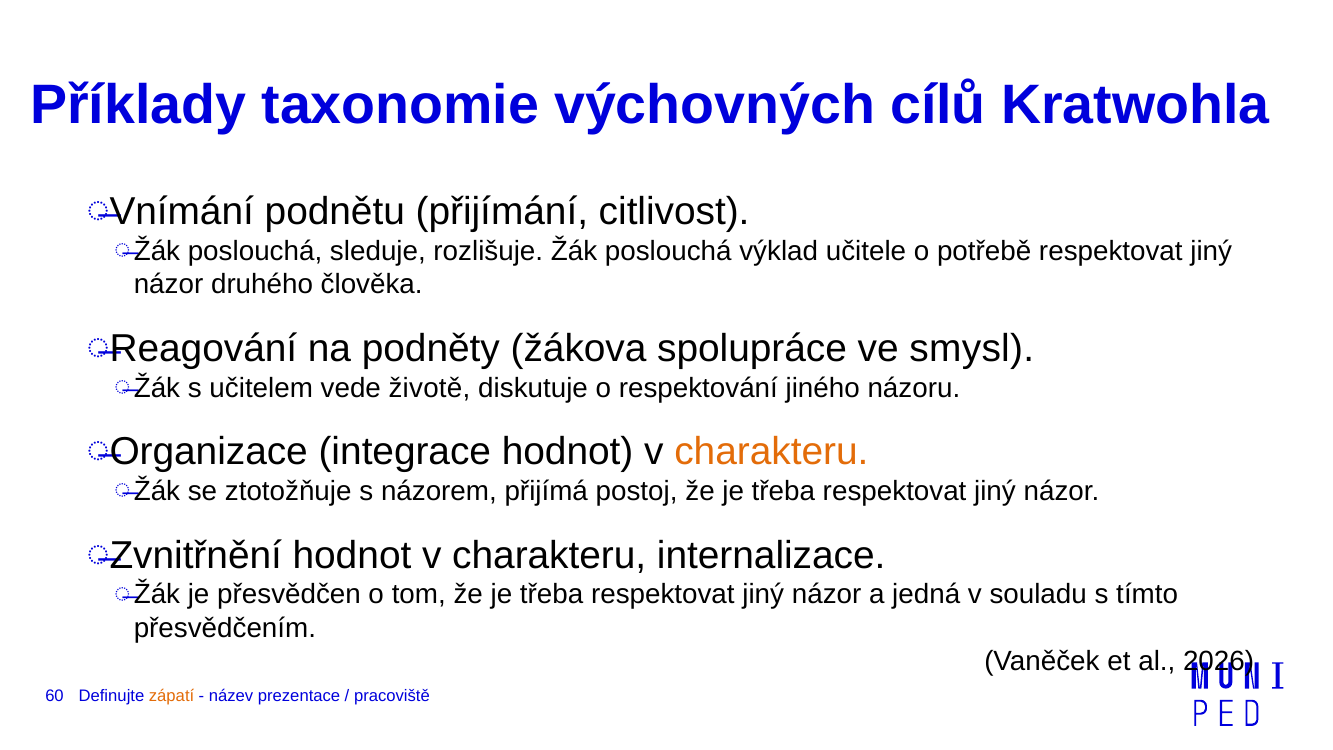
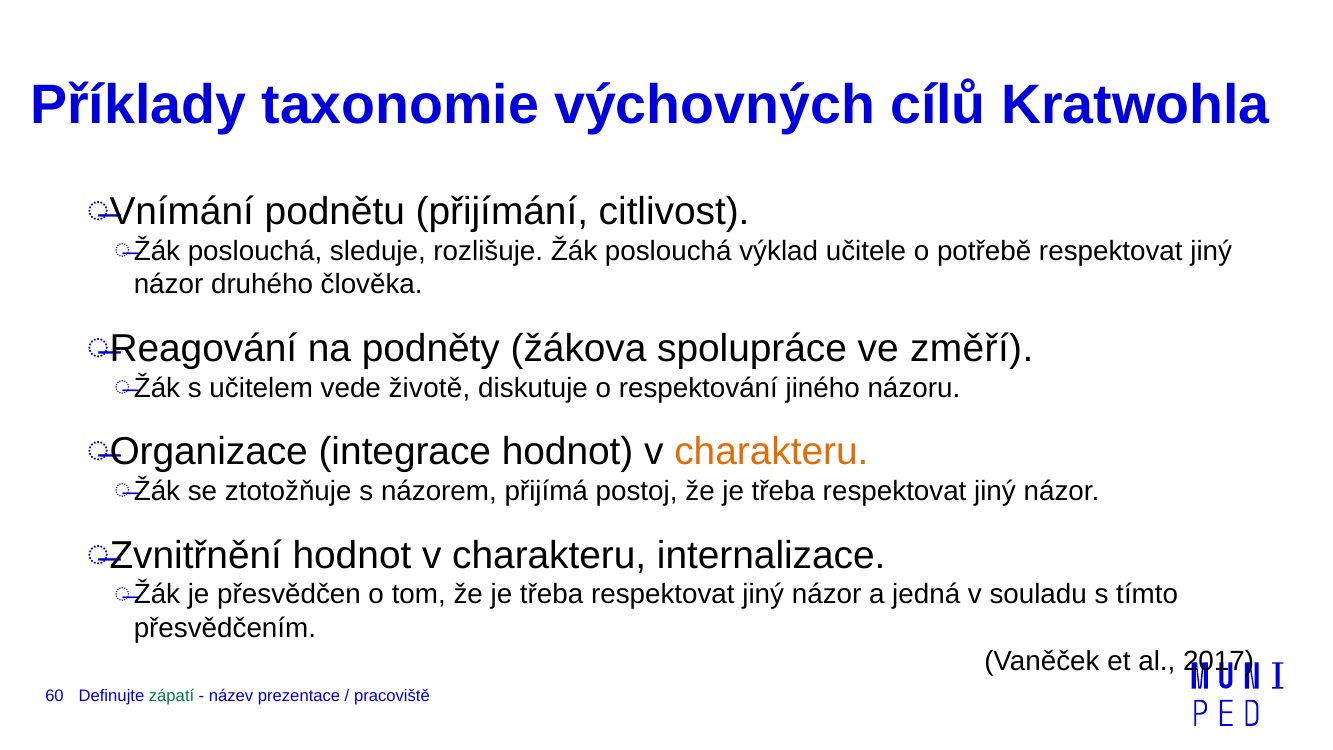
smysl: smysl -> změří
2026: 2026 -> 2017
zápatí colour: orange -> green
